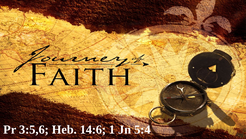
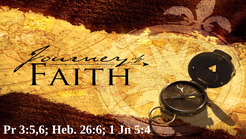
14:6: 14:6 -> 26:6
